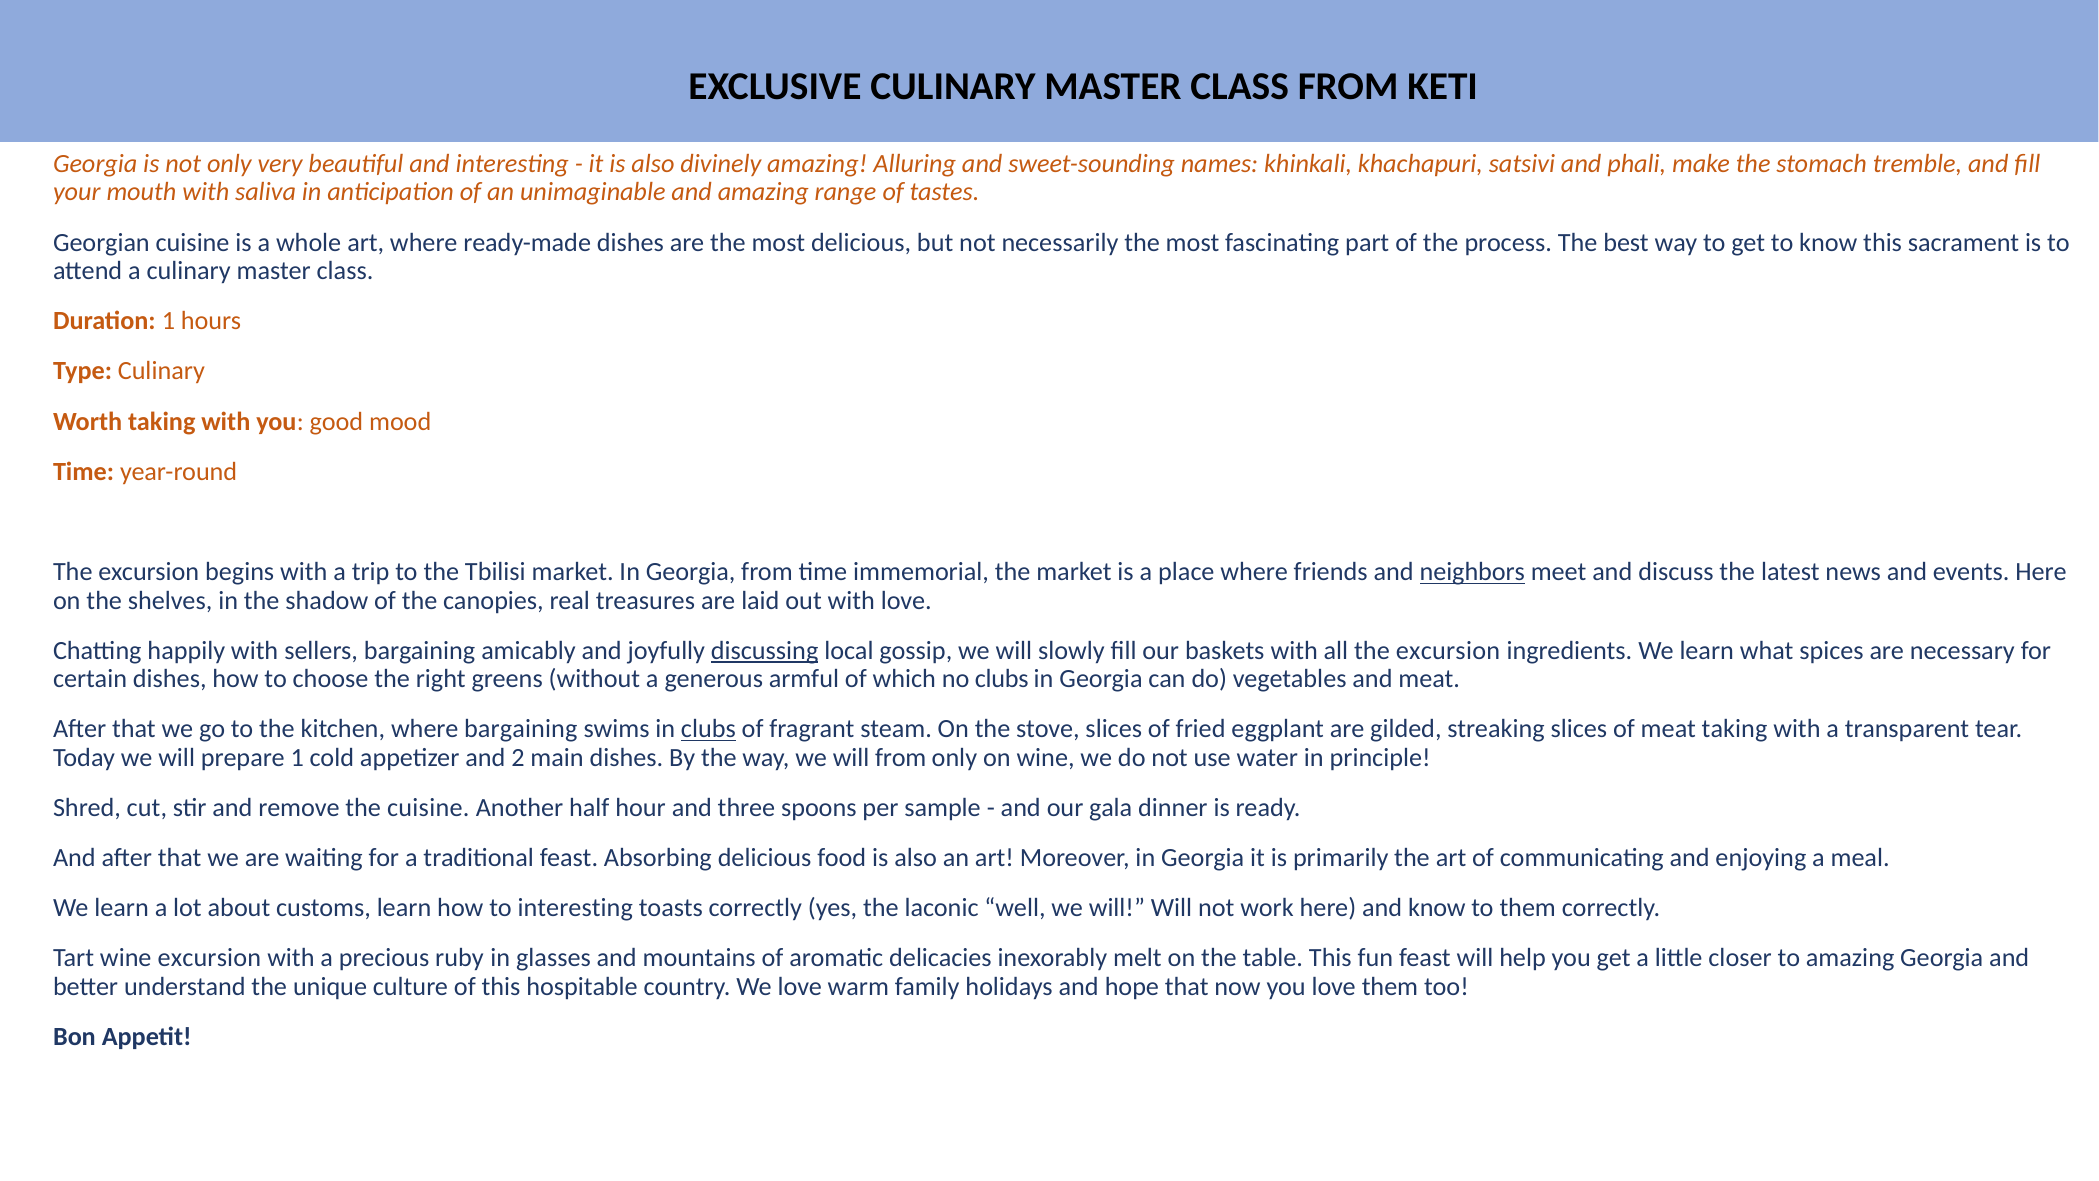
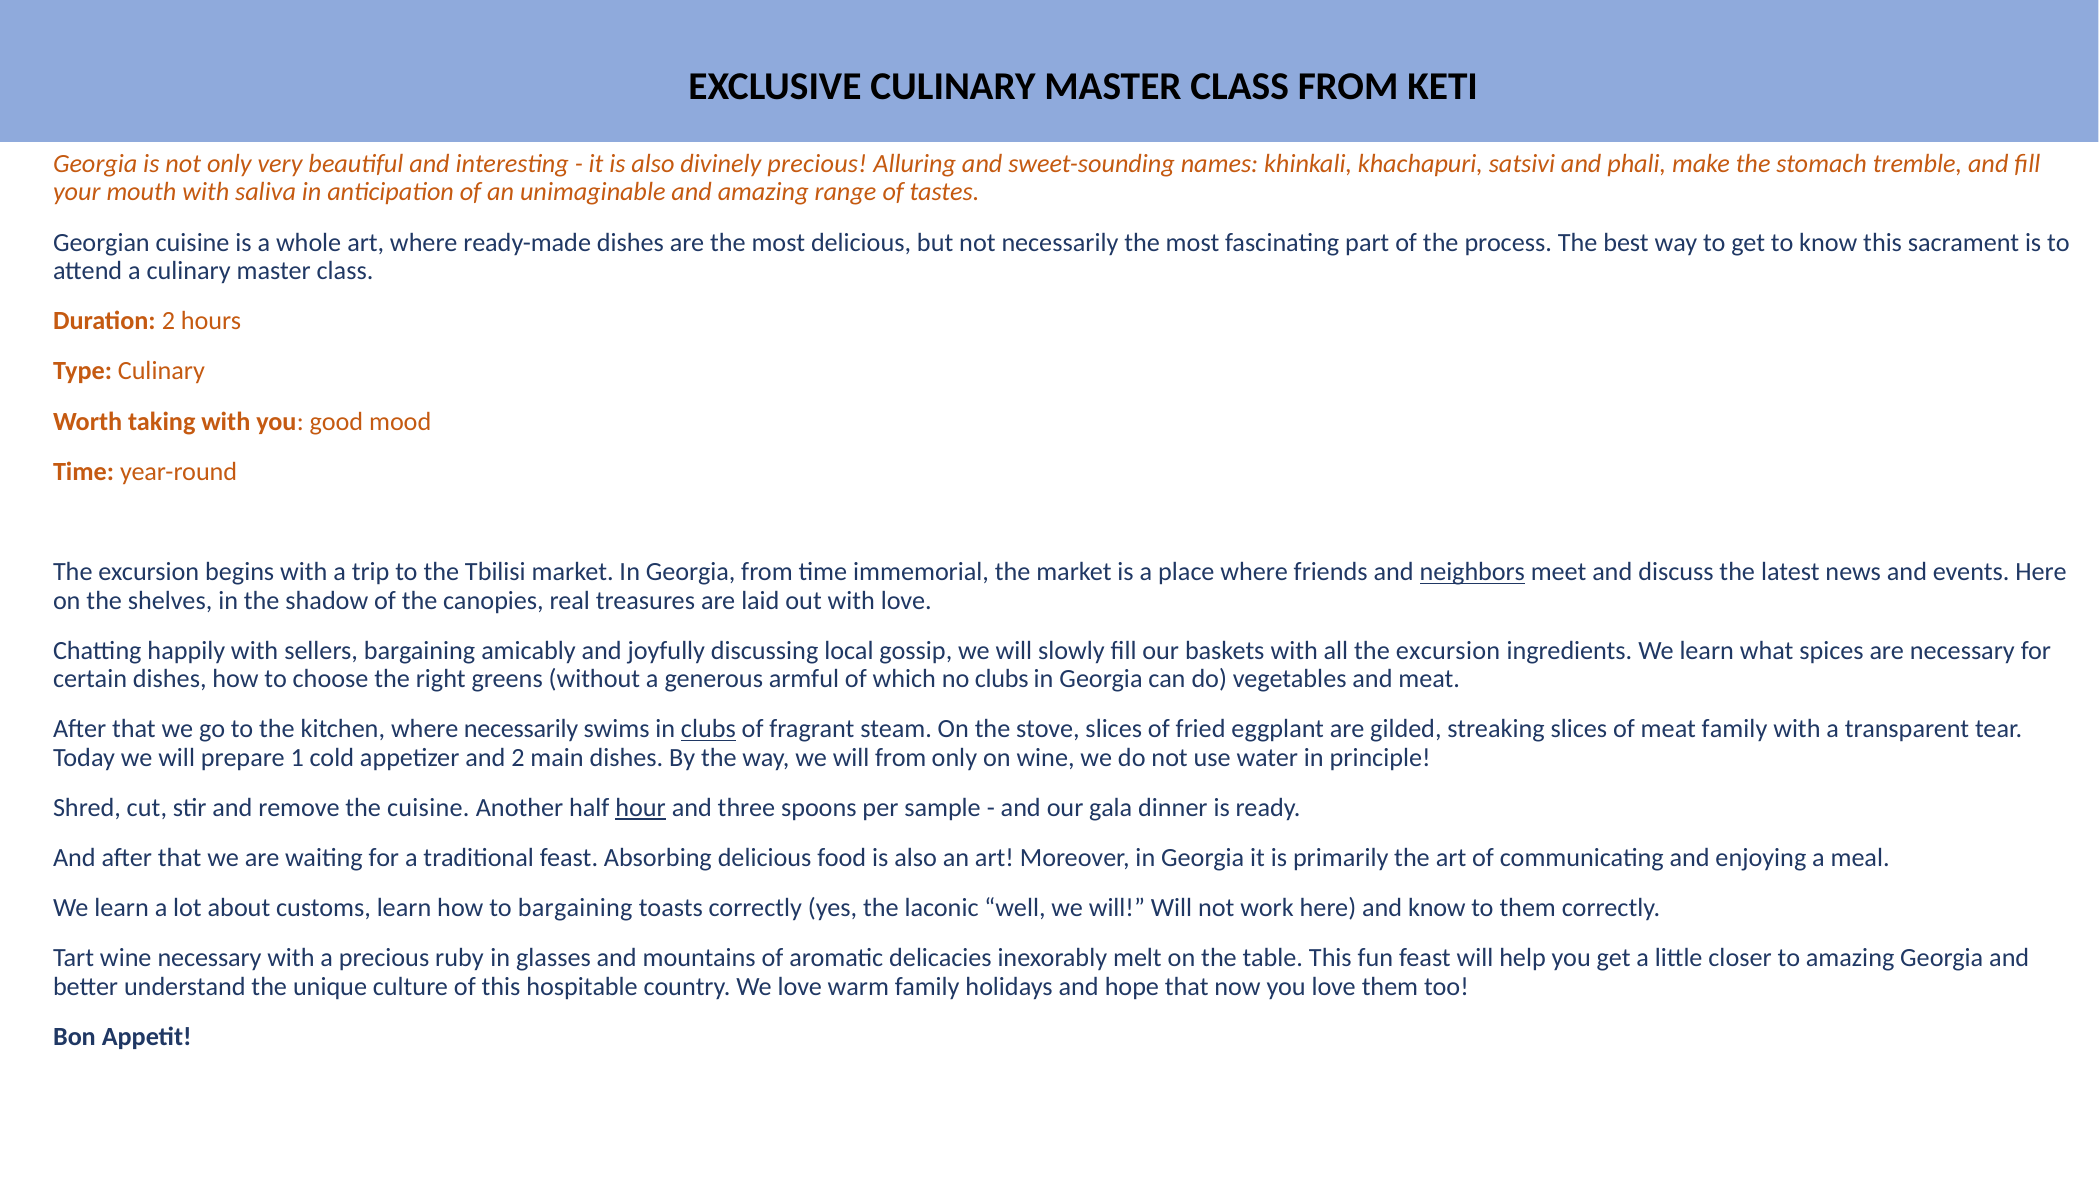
divinely amazing: amazing -> precious
Duration 1: 1 -> 2
discussing underline: present -> none
where bargaining: bargaining -> necessarily
meat taking: taking -> family
hour underline: none -> present
to interesting: interesting -> bargaining
wine excursion: excursion -> necessary
